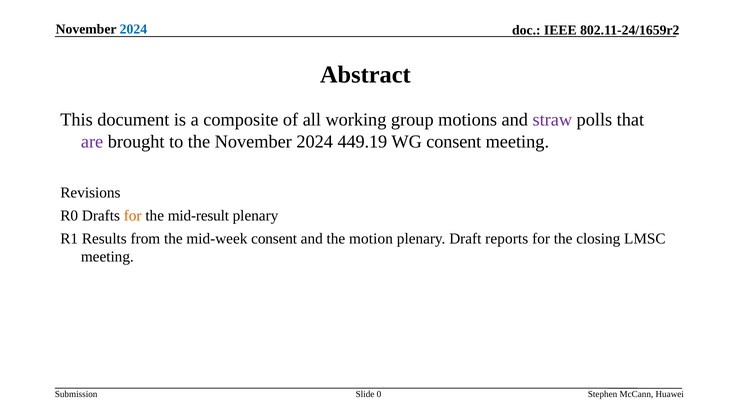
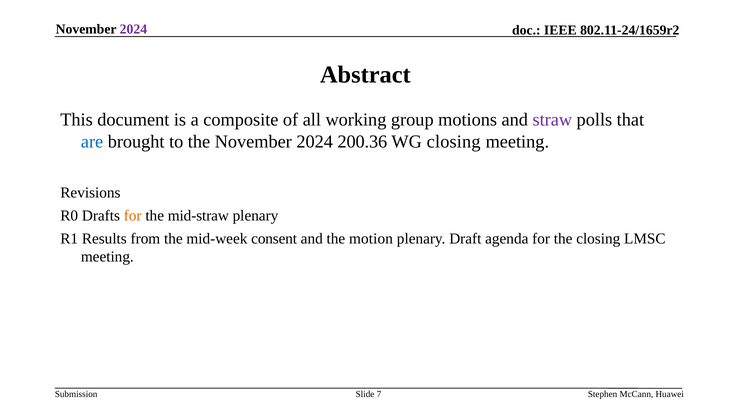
2024 at (133, 29) colour: blue -> purple
are colour: purple -> blue
449.19: 449.19 -> 200.36
WG consent: consent -> closing
mid-result: mid-result -> mid-straw
reports: reports -> agenda
0: 0 -> 7
